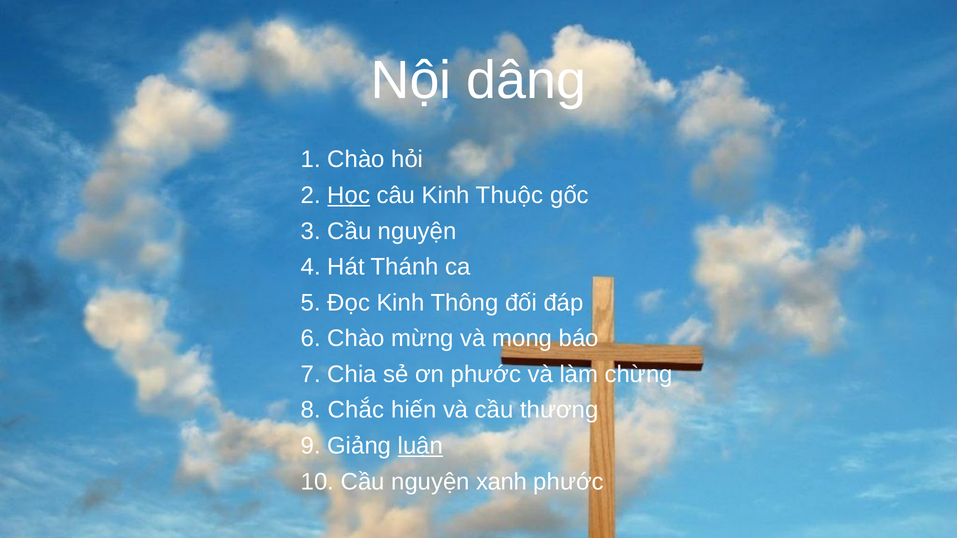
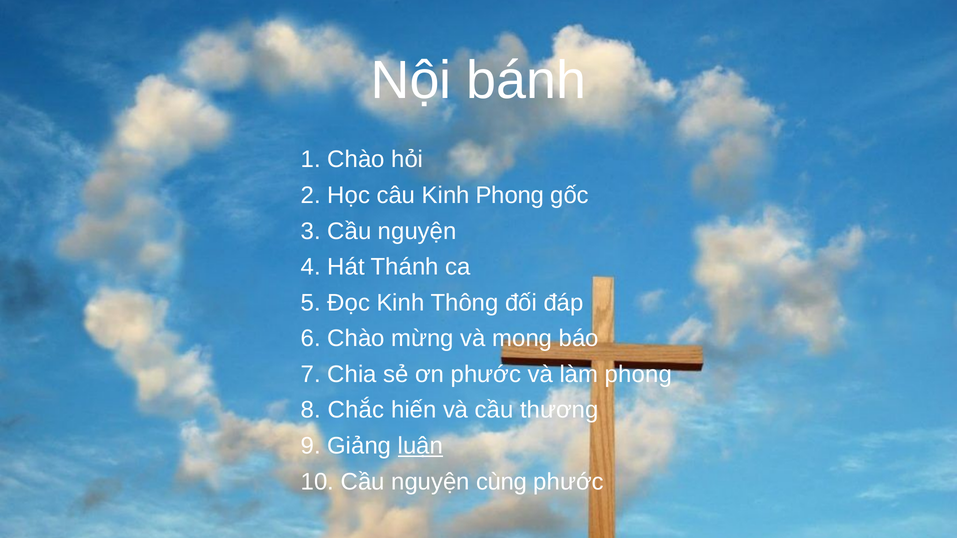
dâng: dâng -> bánh
Học underline: present -> none
Kinh Thuộc: Thuộc -> Phong
làm chừng: chừng -> phong
xanh: xanh -> cùng
